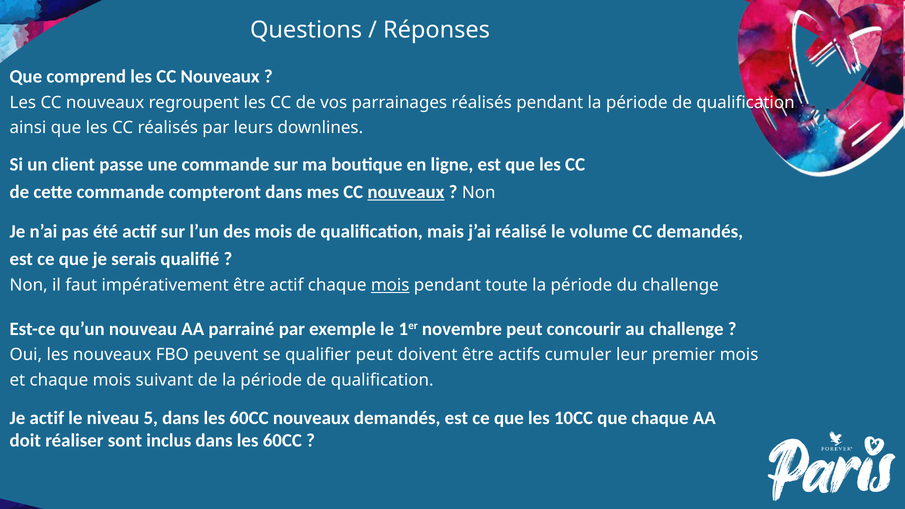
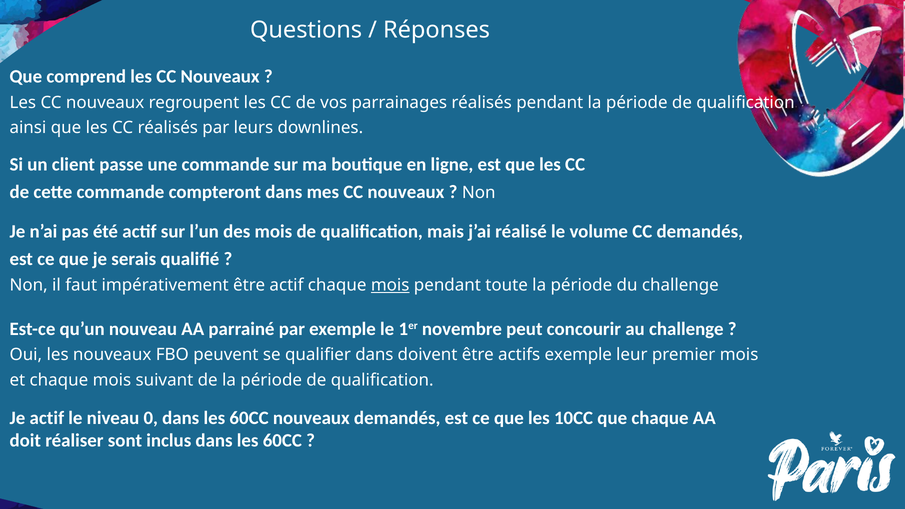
nouveaux at (406, 192) underline: present -> none
qualifier peut: peut -> dans
actifs cumuler: cumuler -> exemple
5: 5 -> 0
